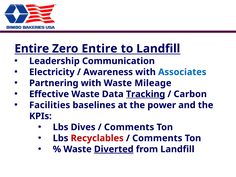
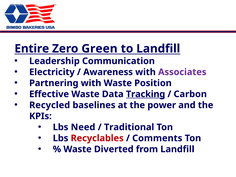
Zero Entire: Entire -> Green
Associates colour: blue -> purple
Mileage: Mileage -> Position
Facilities: Facilities -> Recycled
Dives: Dives -> Need
Comments at (129, 127): Comments -> Traditional
Diverted underline: present -> none
